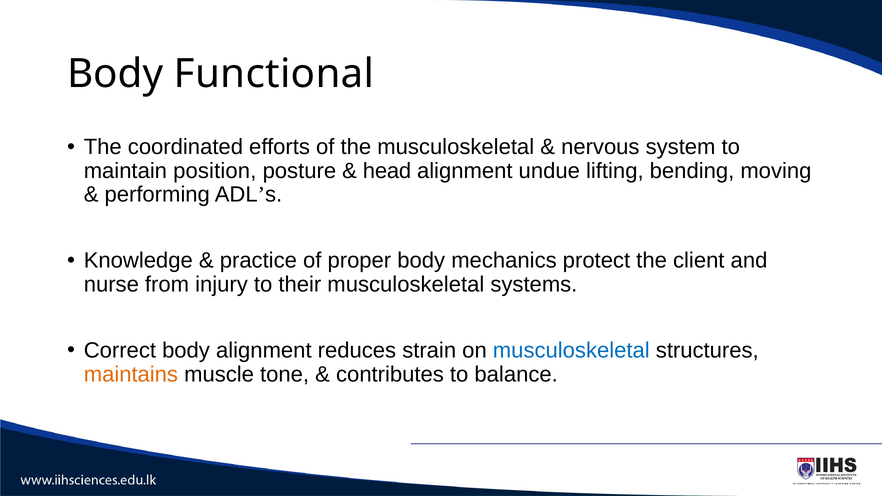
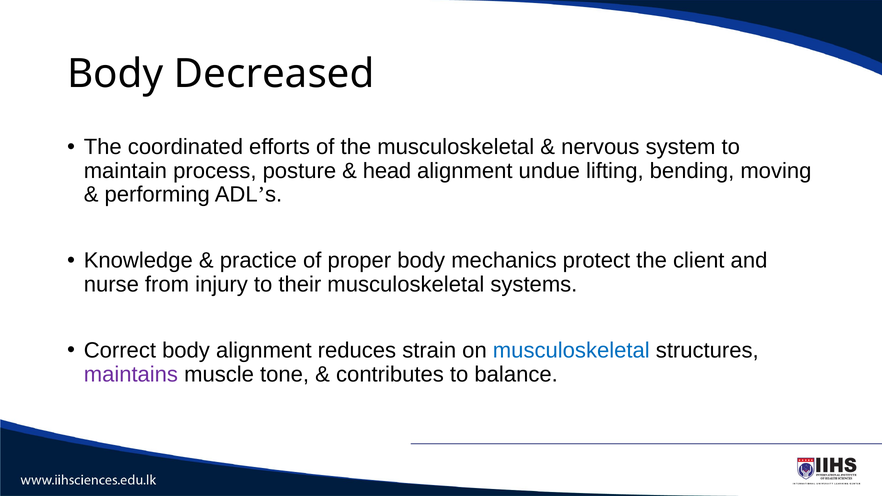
Functional: Functional -> Decreased
position: position -> process
maintains colour: orange -> purple
